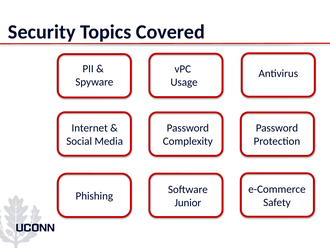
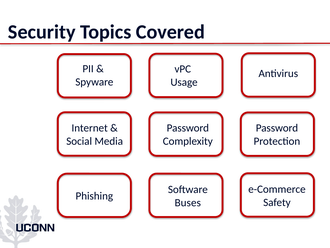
Junior: Junior -> Buses
